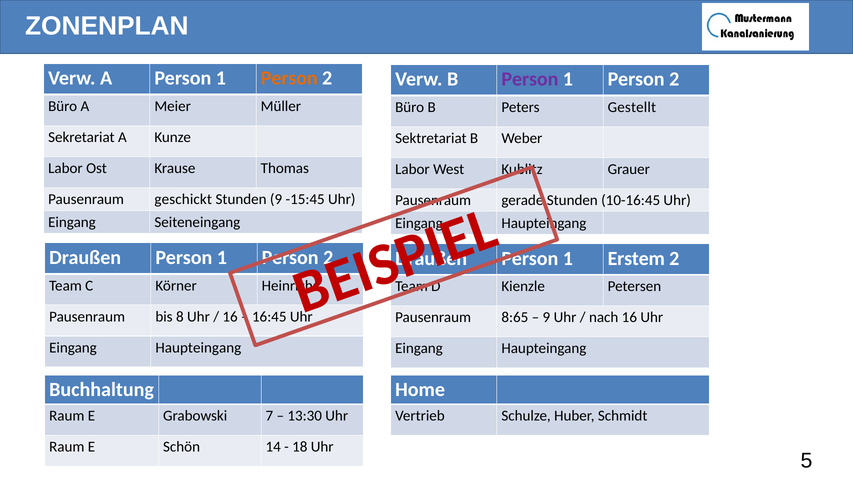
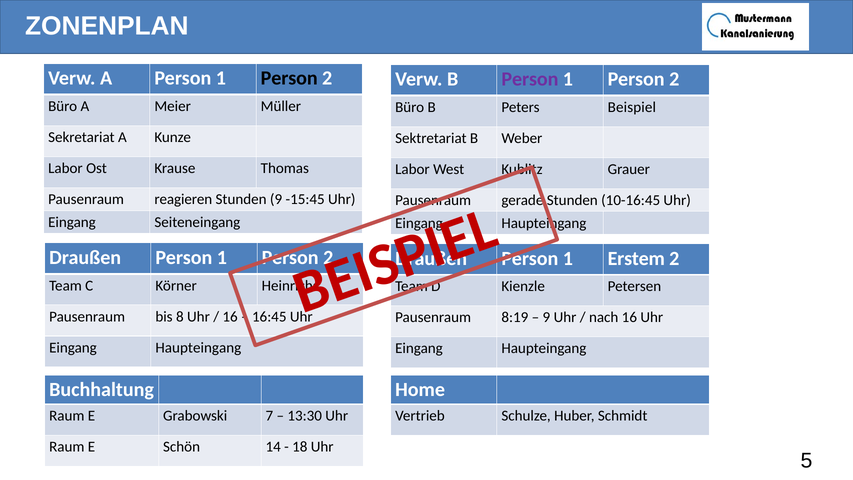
Person at (289, 78) colour: orange -> black
Gestellt: Gestellt -> Beispiel
geschickt: geschickt -> reagieren
8:65: 8:65 -> 8:19
